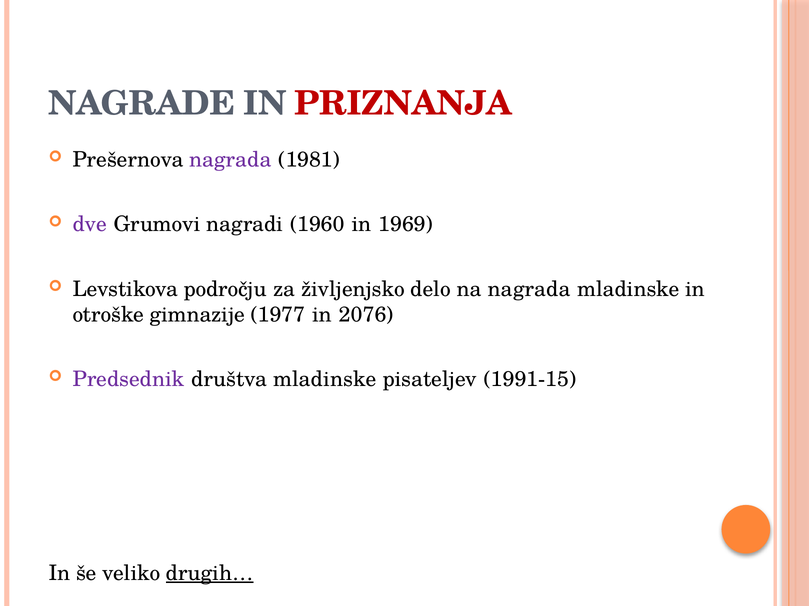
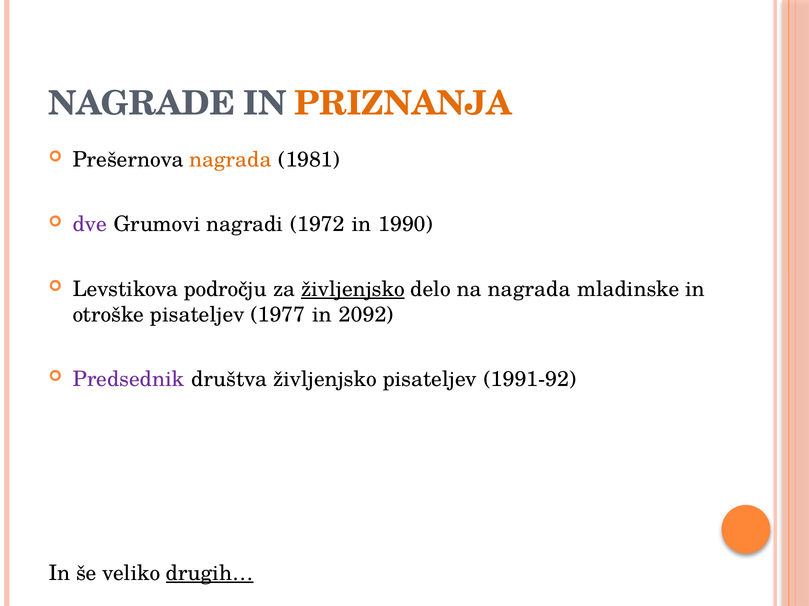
PRIZNANJA colour: red -> orange
nagrada at (230, 160) colour: purple -> orange
1960: 1960 -> 1972
1969: 1969 -> 1990
življenjsko at (353, 289) underline: none -> present
otroške gimnazije: gimnazije -> pisateljev
2076: 2076 -> 2092
društva mladinske: mladinske -> življenjsko
1991-15: 1991-15 -> 1991-92
